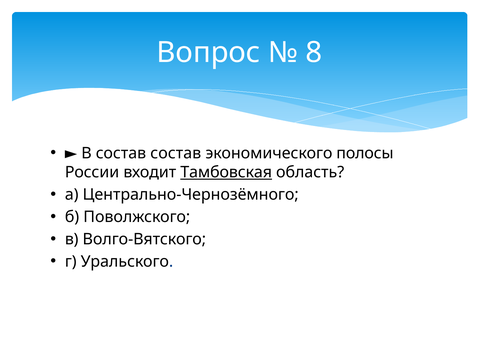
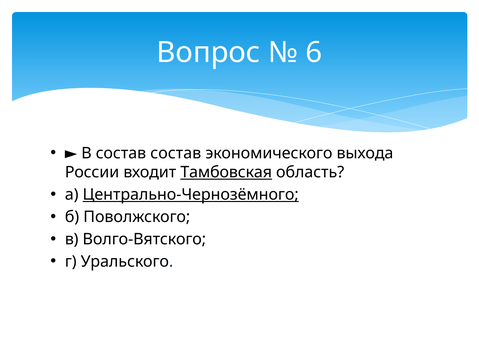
8: 8 -> 6
полосы: полосы -> выхода
Центрально-Чернозёмного underline: none -> present
